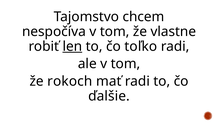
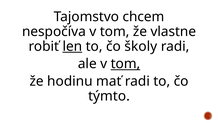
toľko: toľko -> školy
tom at (125, 64) underline: none -> present
rokoch: rokoch -> hodinu
ďalšie: ďalšie -> týmto
